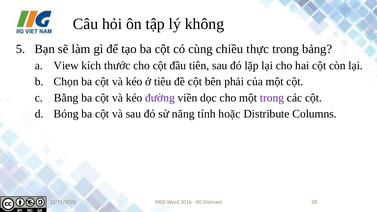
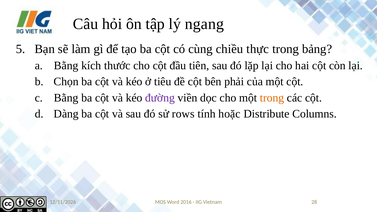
không: không -> ngang
View at (66, 66): View -> Bằng
trong at (272, 98) colour: purple -> orange
Bóng: Bóng -> Dàng
năng: năng -> rows
